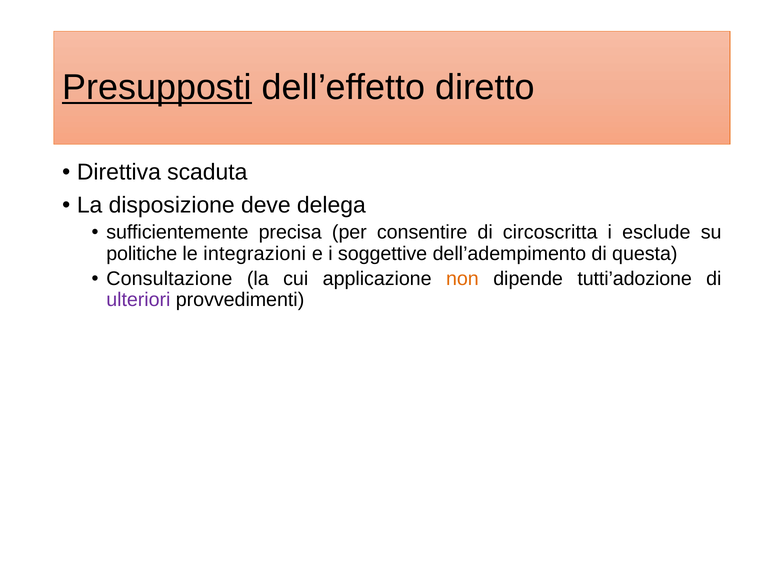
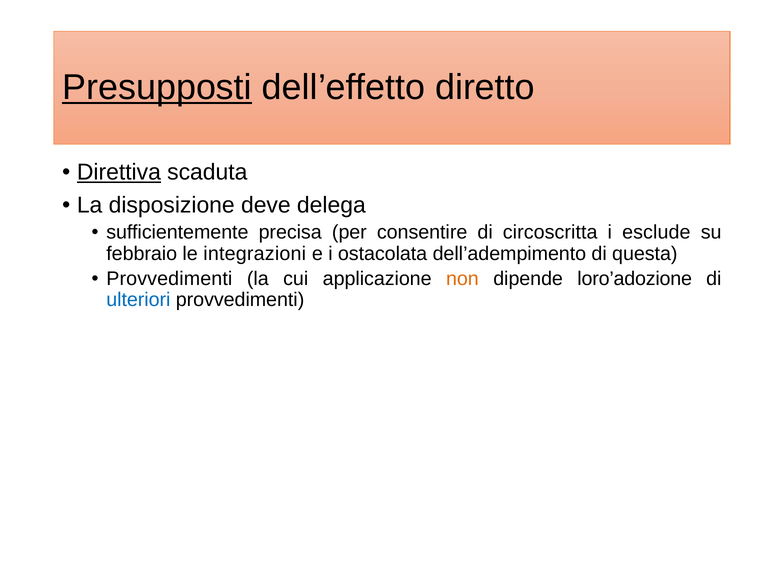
Direttiva underline: none -> present
politiche: politiche -> febbraio
soggettive: soggettive -> ostacolata
Consultazione at (169, 279): Consultazione -> Provvedimenti
tutti’adozione: tutti’adozione -> loro’adozione
ulteriori colour: purple -> blue
